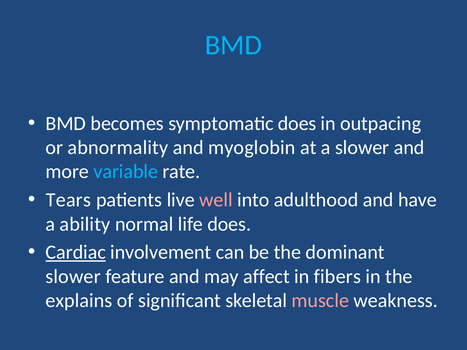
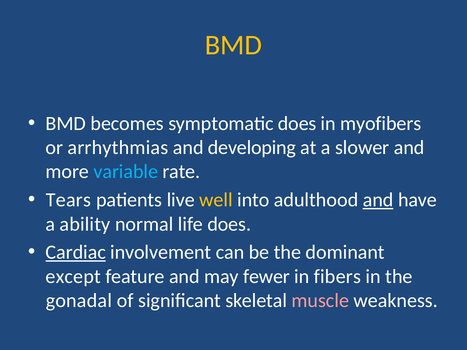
BMD at (233, 45) colour: light blue -> yellow
outpacing: outpacing -> myofibers
abnormality: abnormality -> arrhythmias
myoglobin: myoglobin -> developing
well colour: pink -> yellow
and at (378, 200) underline: none -> present
slower at (73, 277): slower -> except
affect: affect -> fewer
explains: explains -> gonadal
